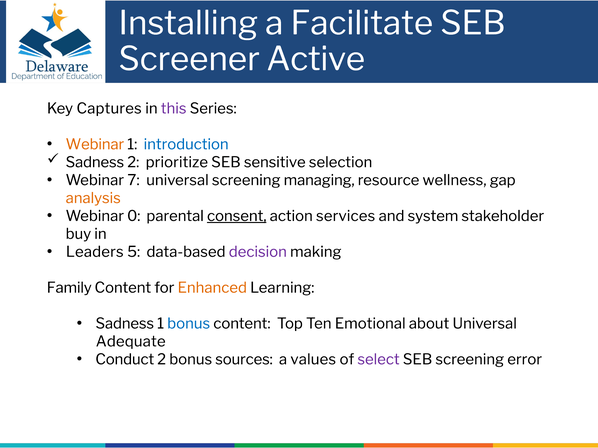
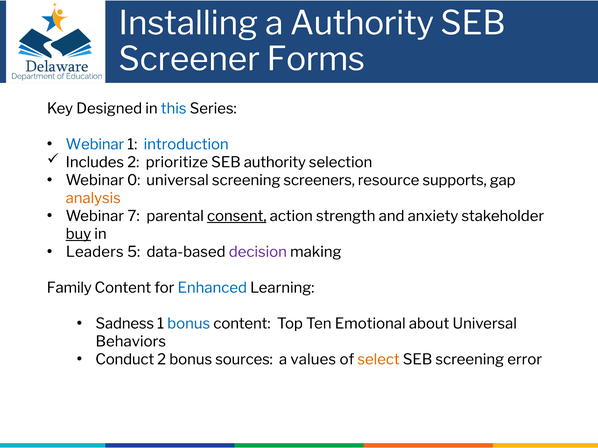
a Facilitate: Facilitate -> Authority
Active: Active -> Forms
Captures: Captures -> Designed
this colour: purple -> blue
Webinar at (95, 145) colour: orange -> blue
Sadness at (95, 162): Sadness -> Includes
SEB sensitive: sensitive -> authority
7: 7 -> 0
managing: managing -> screeners
wellness: wellness -> supports
0: 0 -> 7
services: services -> strength
system: system -> anxiety
buy underline: none -> present
Enhanced colour: orange -> blue
Adequate: Adequate -> Behaviors
select colour: purple -> orange
